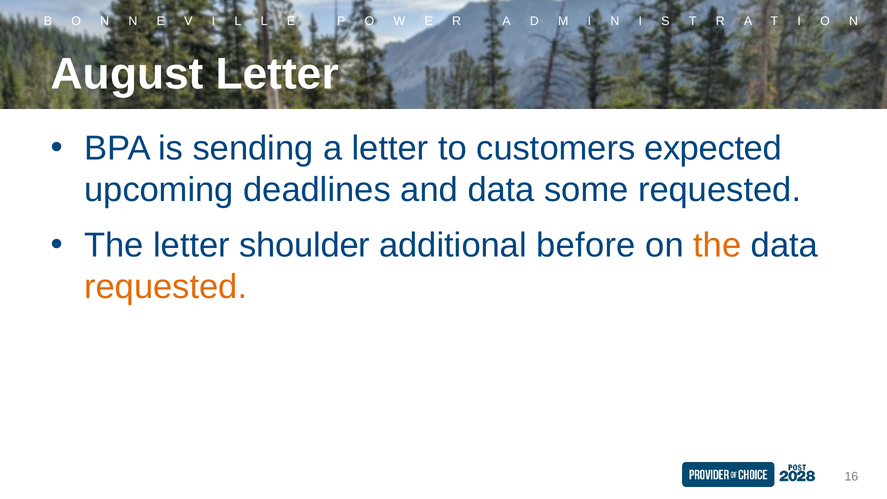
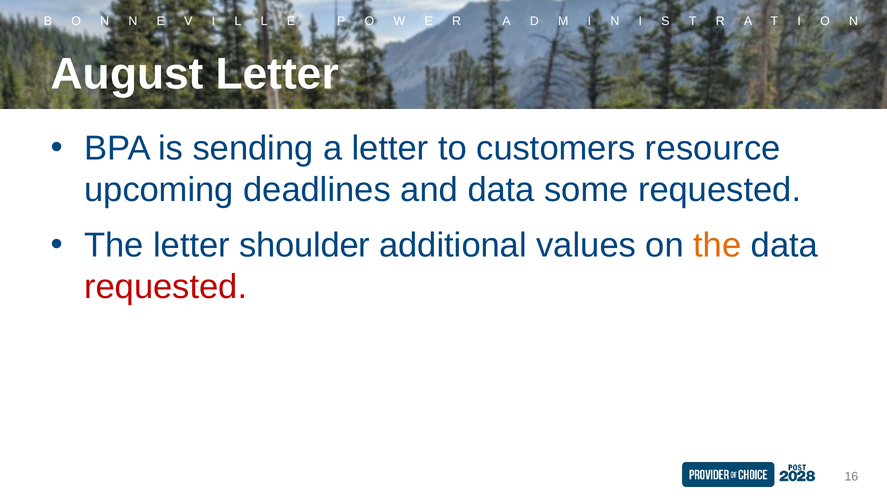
expected: expected -> resource
before: before -> values
requested at (166, 287) colour: orange -> red
